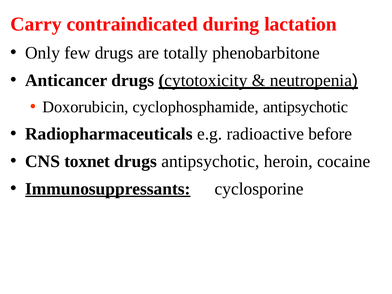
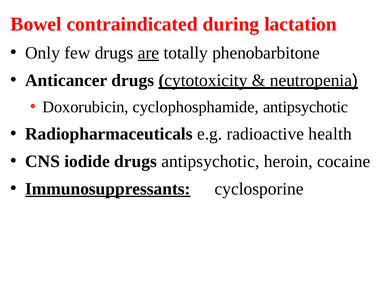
Carry: Carry -> Bowel
are underline: none -> present
before: before -> health
toxnet: toxnet -> iodide
